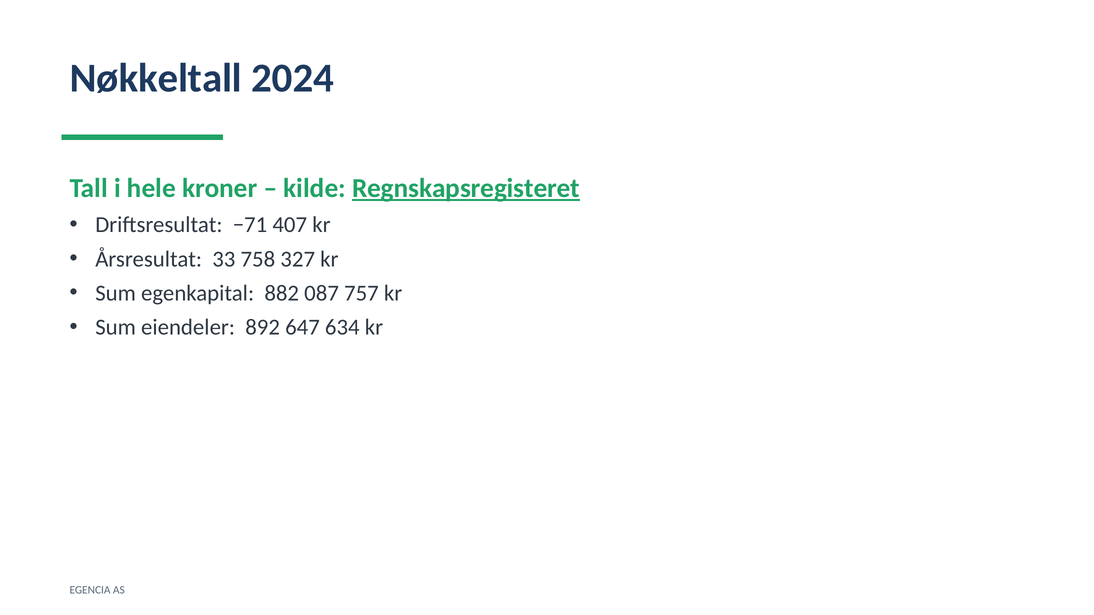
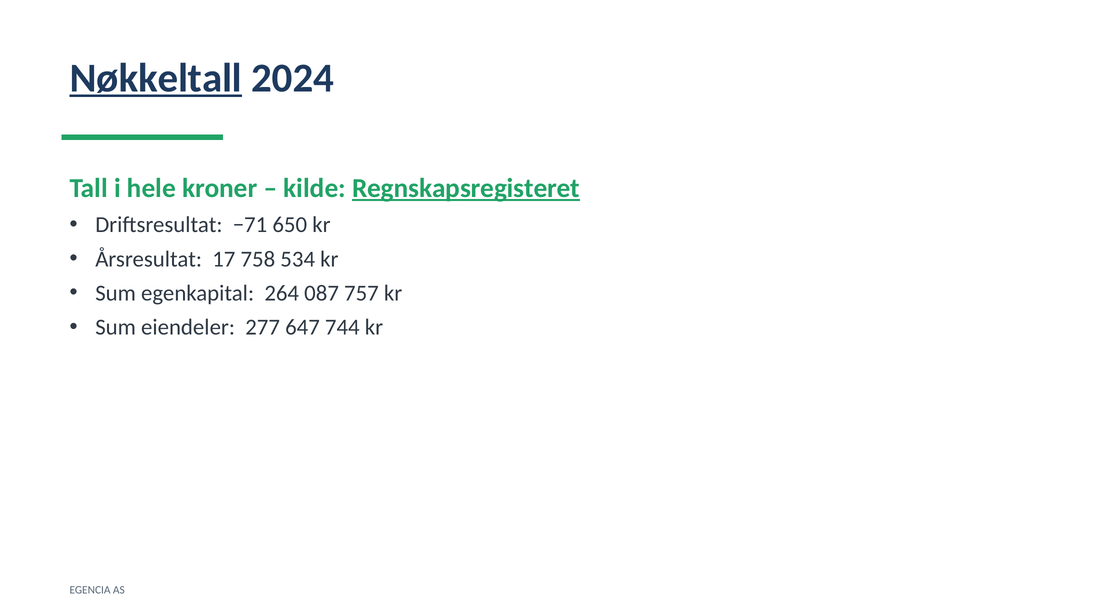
Nøkkeltall underline: none -> present
407: 407 -> 650
33: 33 -> 17
327: 327 -> 534
882: 882 -> 264
892: 892 -> 277
634: 634 -> 744
